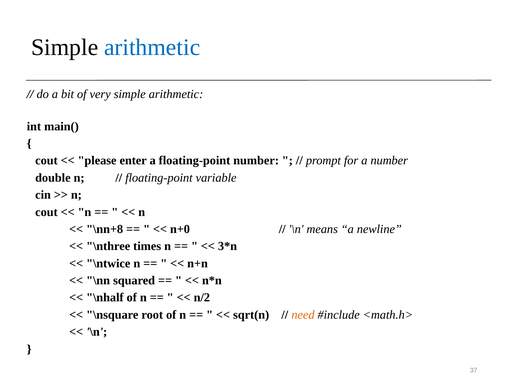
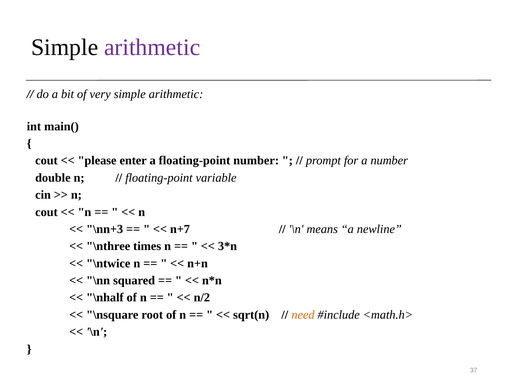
arithmetic at (152, 47) colour: blue -> purple
\nn+8: \nn+8 -> \nn+3
n+0: n+0 -> n+7
